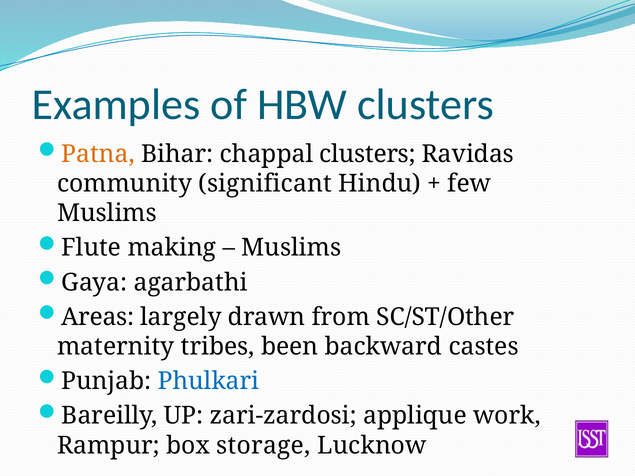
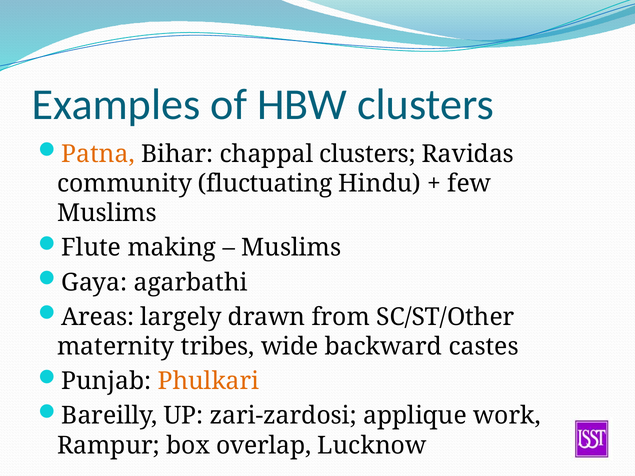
significant: significant -> fluctuating
been: been -> wide
Phulkari colour: blue -> orange
storage: storage -> overlap
